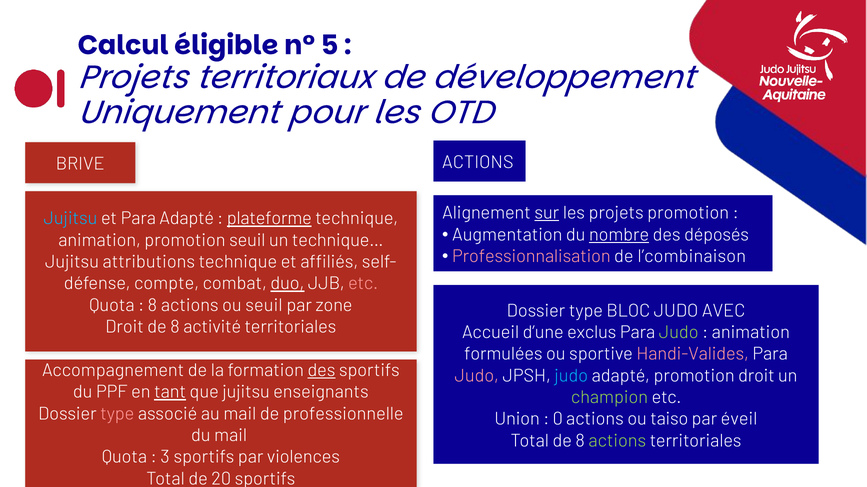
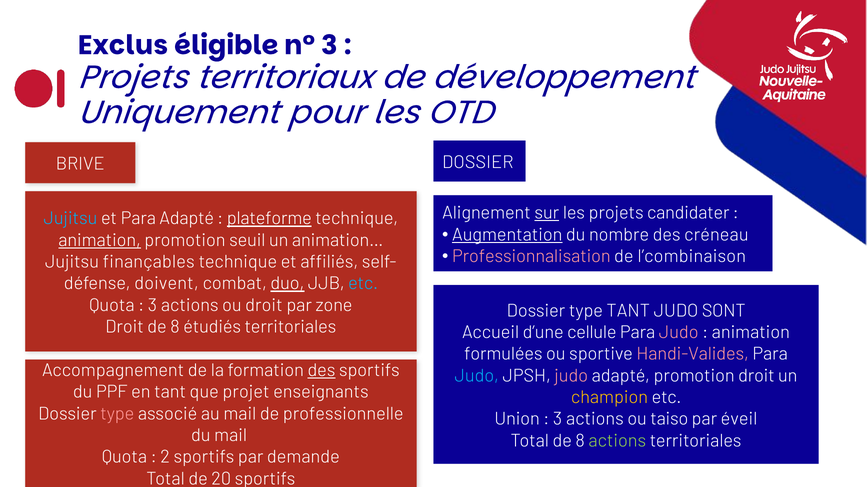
Calcul: Calcul -> Exclus
n° 5: 5 -> 3
ACTIONS at (478, 163): ACTIONS -> DOSSIER
projets promotion: promotion -> candidater
Augmentation underline: none -> present
nombre underline: present -> none
déposés: déposés -> créneau
animation at (100, 240) underline: none -> present
technique…: technique… -> animation…
attributions: attributions -> finançables
compte: compte -> doivent
etc at (363, 284) colour: pink -> light blue
8 at (152, 306): 8 -> 3
ou seuil: seuil -> droit
type BLOC: BLOC -> TANT
AVEC: AVEC -> SONT
activité: activité -> étudiés
exclus: exclus -> cellule
Judo at (679, 333) colour: light green -> pink
Judo at (477, 376) colour: pink -> light blue
judo at (571, 376) colour: light blue -> pink
tant at (170, 393) underline: present -> none
que jujitsu: jujitsu -> projet
champion colour: light green -> yellow
0 at (558, 419): 0 -> 3
3: 3 -> 2
violences: violences -> demande
